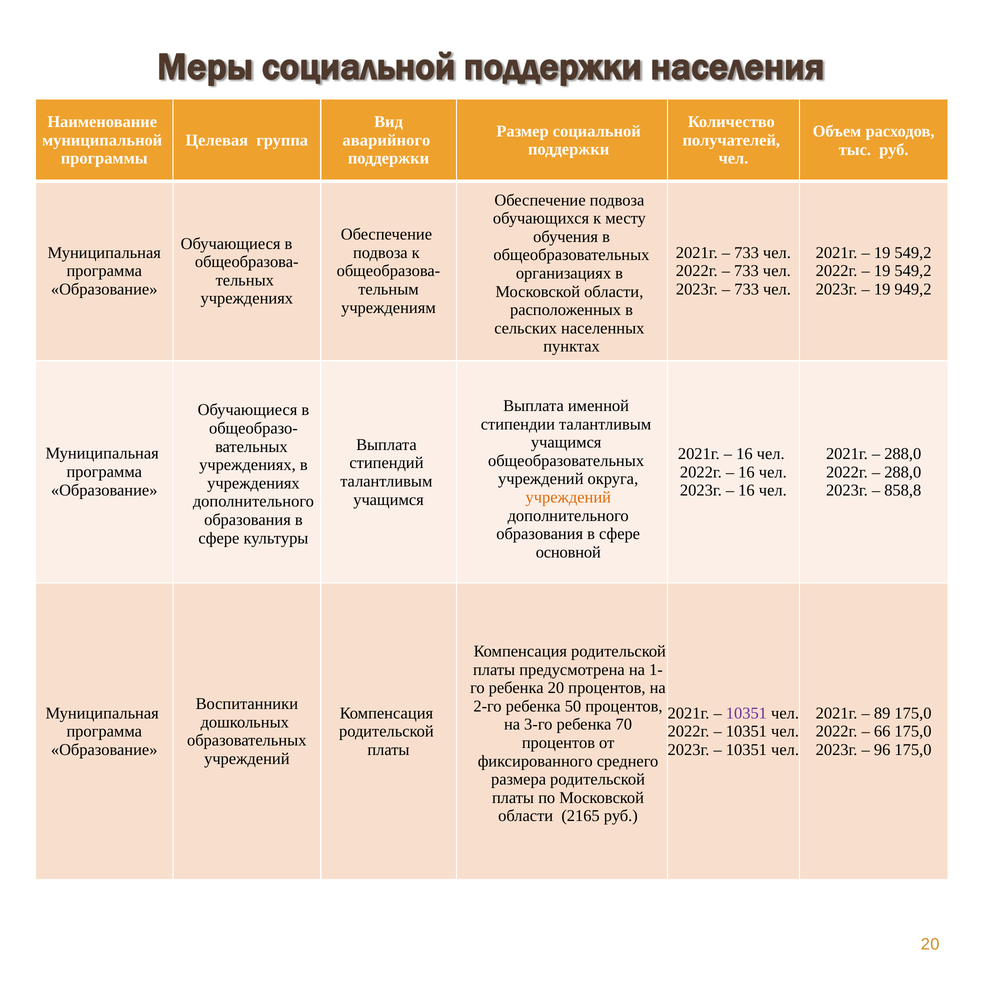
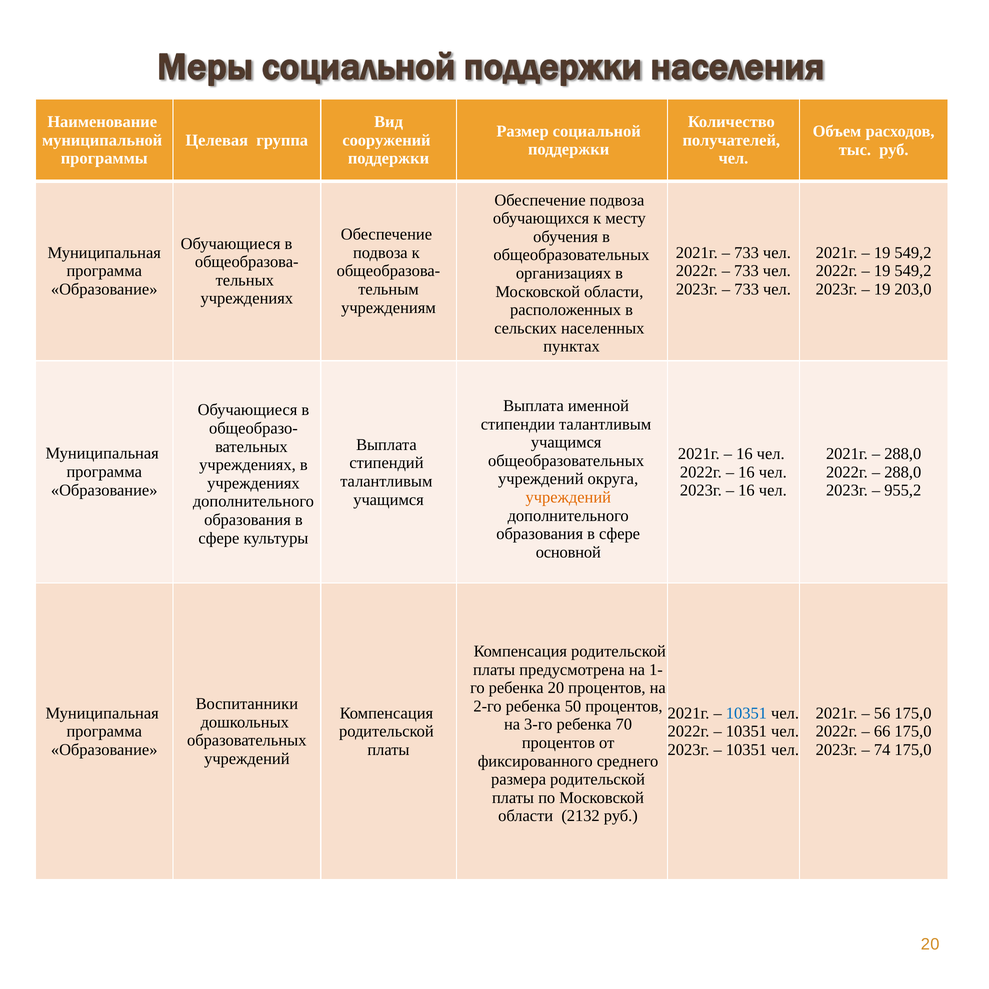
аварийного: аварийного -> сооружений
949,2: 949,2 -> 203,0
858,8: 858,8 -> 955,2
10351 at (746, 713) colour: purple -> blue
89: 89 -> 56
96: 96 -> 74
2165: 2165 -> 2132
